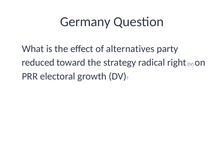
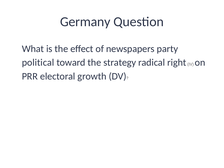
alternatives: alternatives -> newspapers
reduced: reduced -> political
